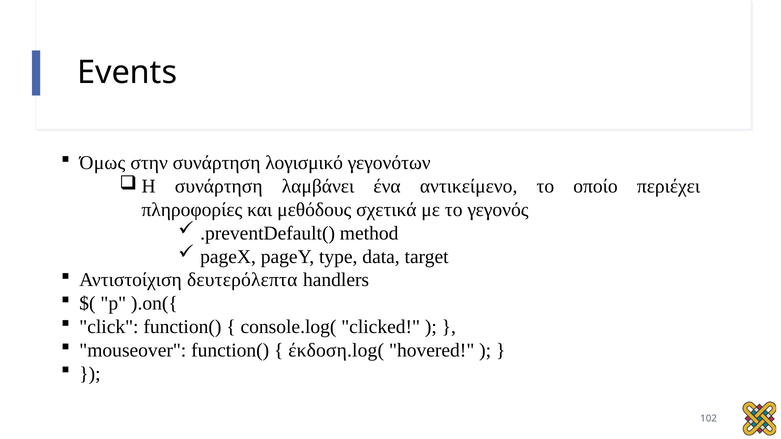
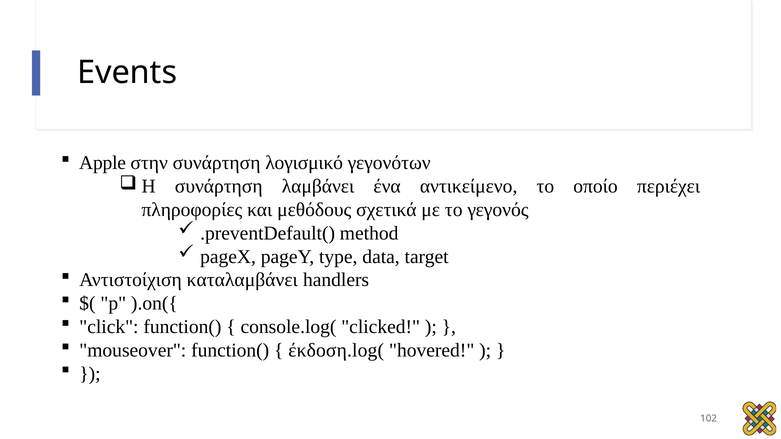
Όμως: Όμως -> Apple
δευτερόλεπτα: δευτερόλεπτα -> καταλαμβάνει
